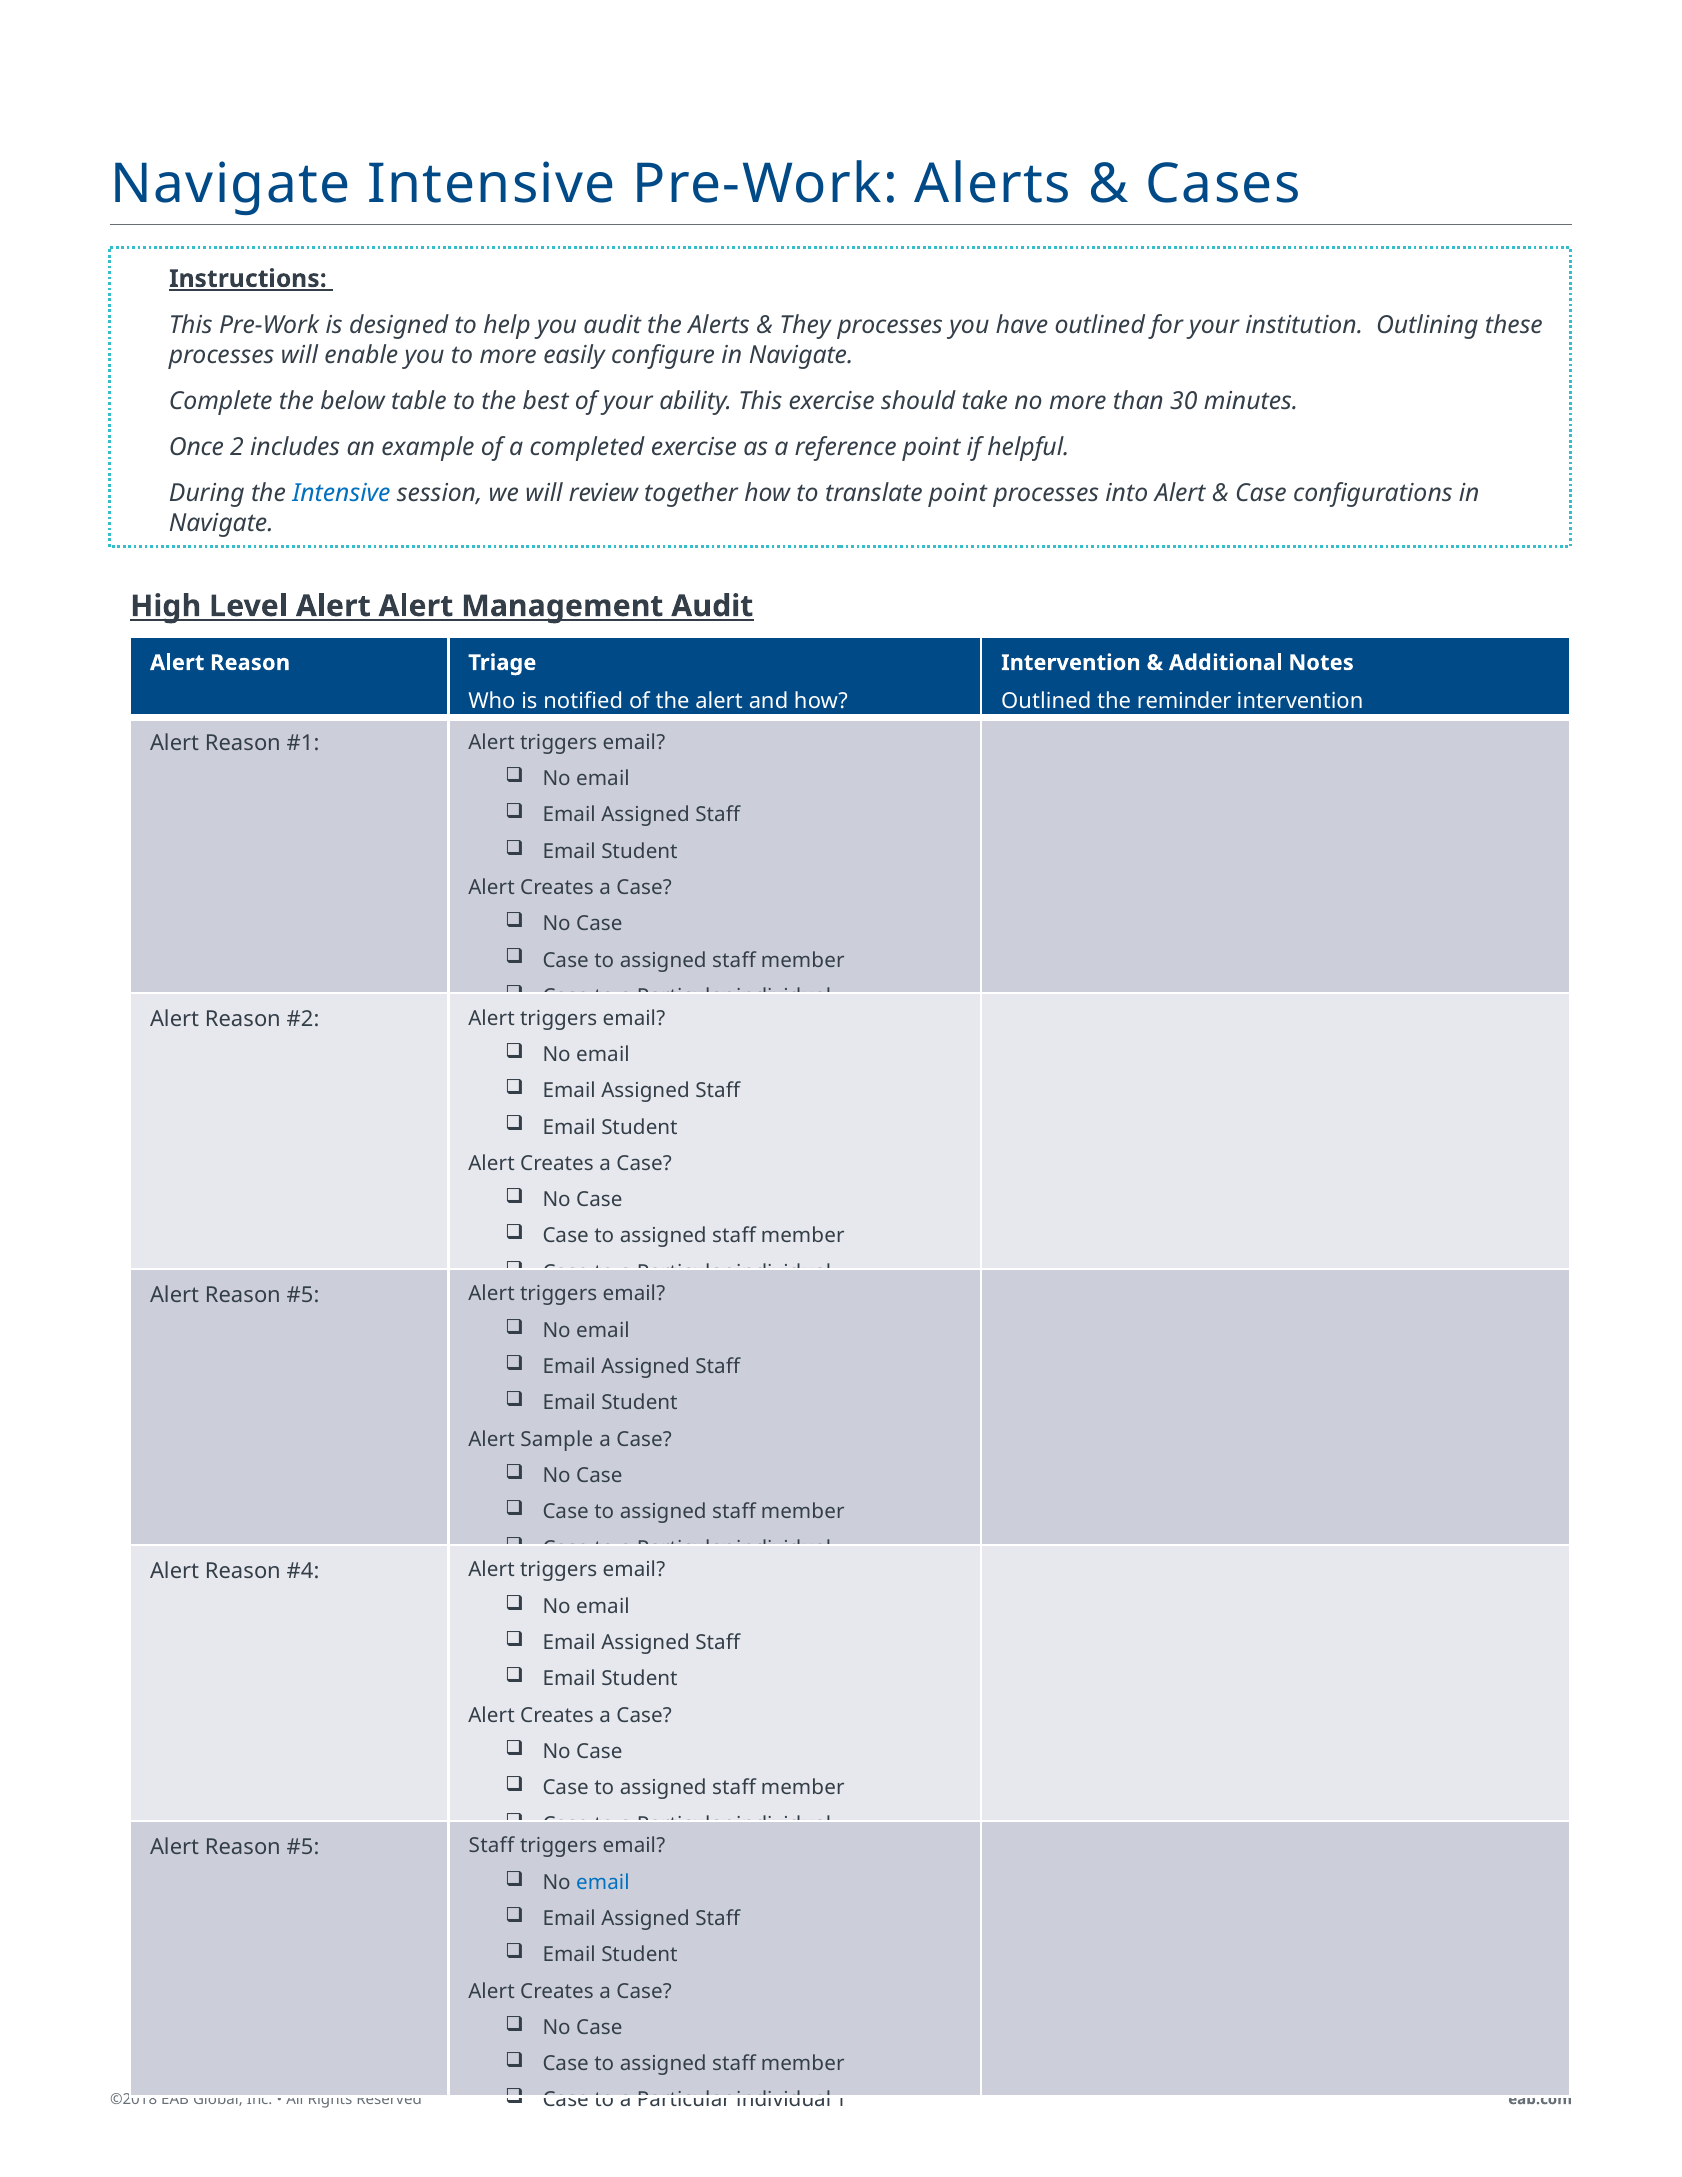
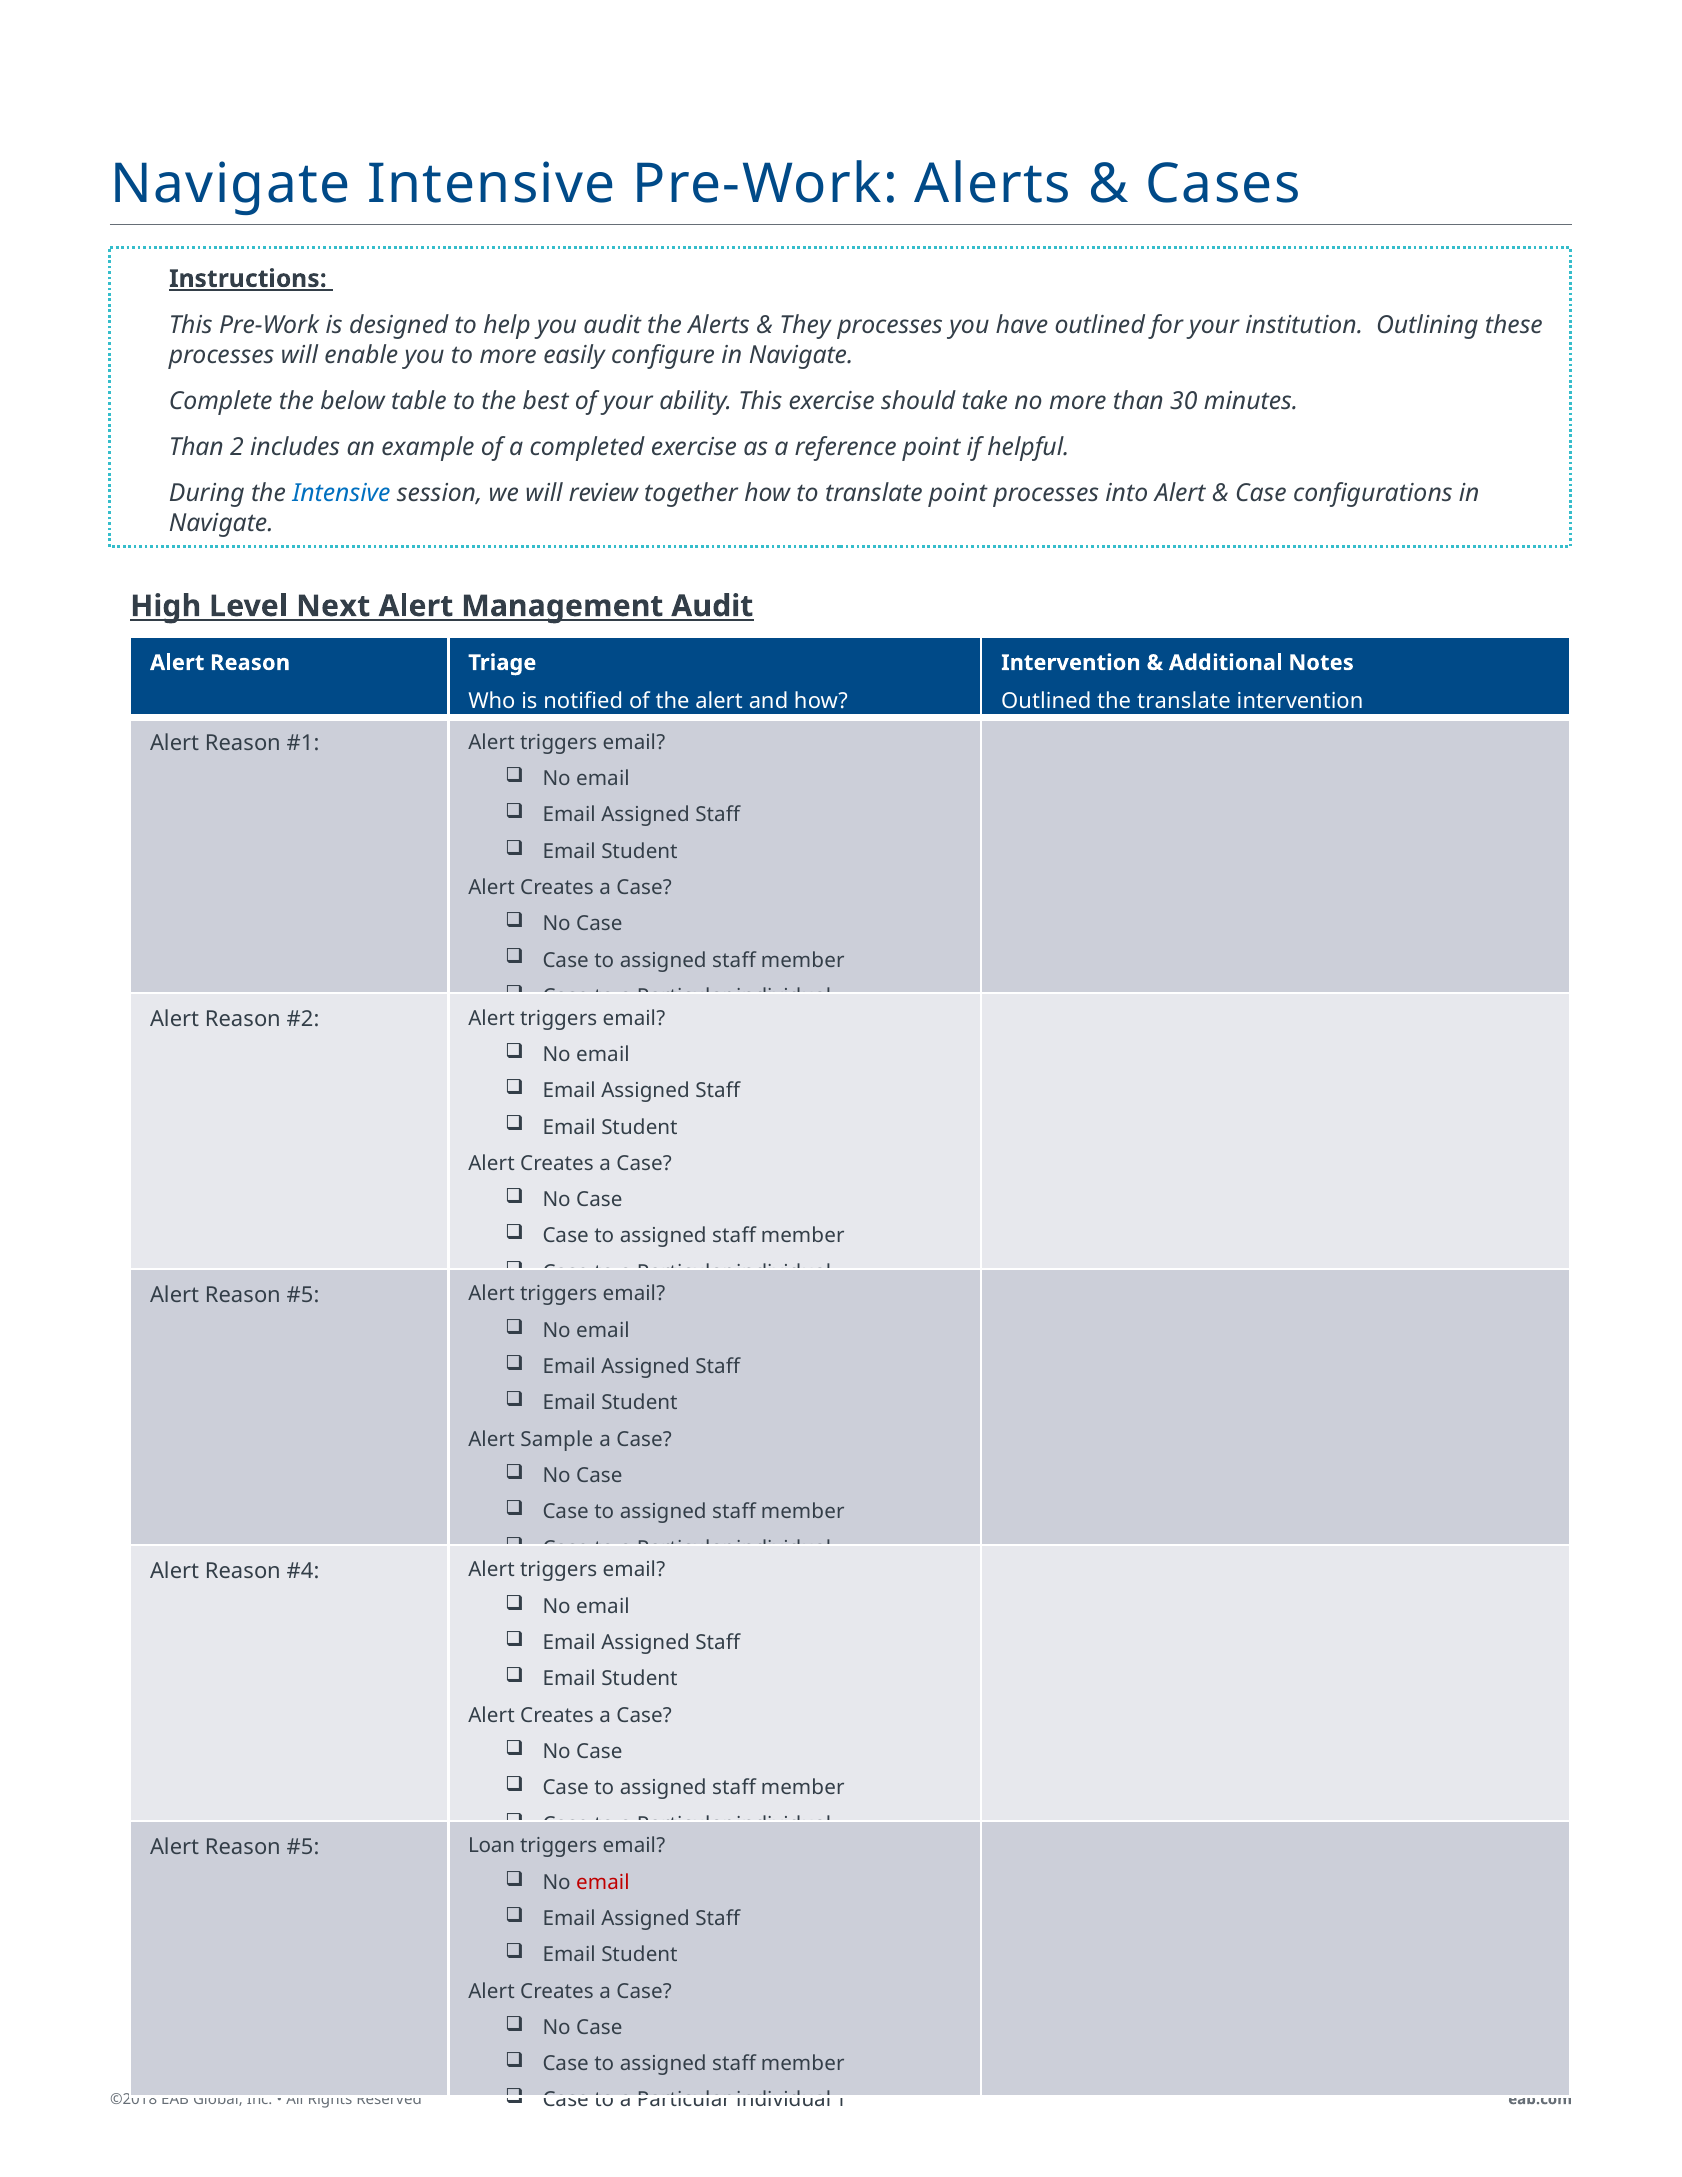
Once at (196, 447): Once -> Than
Level Alert: Alert -> Next
the reminder: reminder -> translate
Staff at (491, 1846): Staff -> Loan
email at (603, 1882) colour: blue -> red
